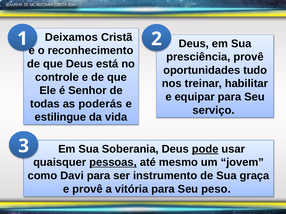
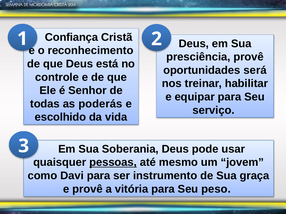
Deixamos: Deixamos -> Confiança
tudo: tudo -> será
estilingue: estilingue -> escolhido
pode underline: present -> none
